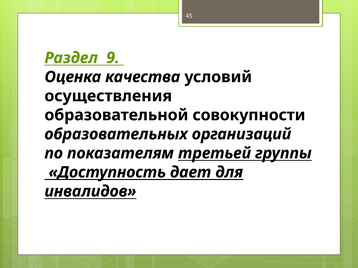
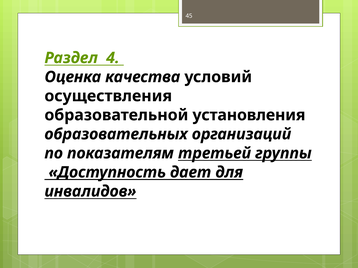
9: 9 -> 4
совокупности: совокупности -> установления
